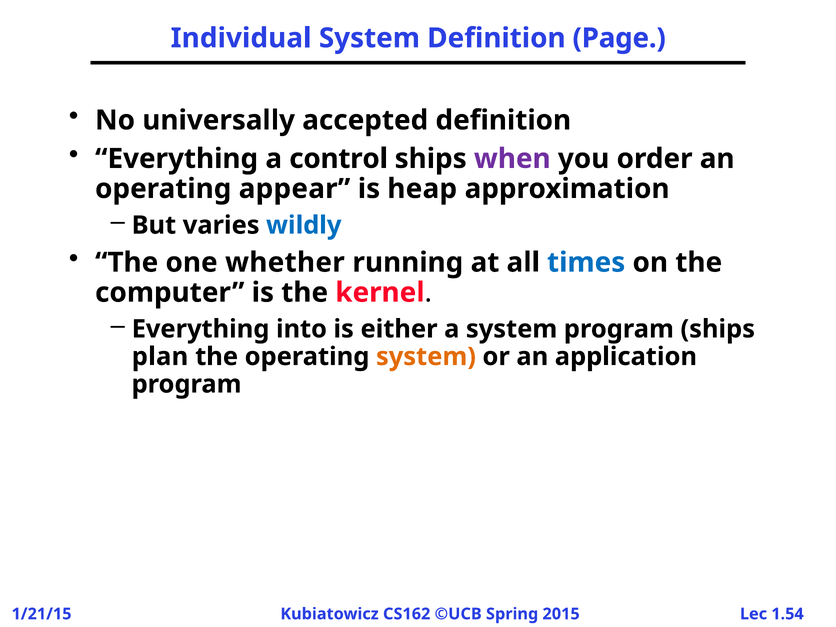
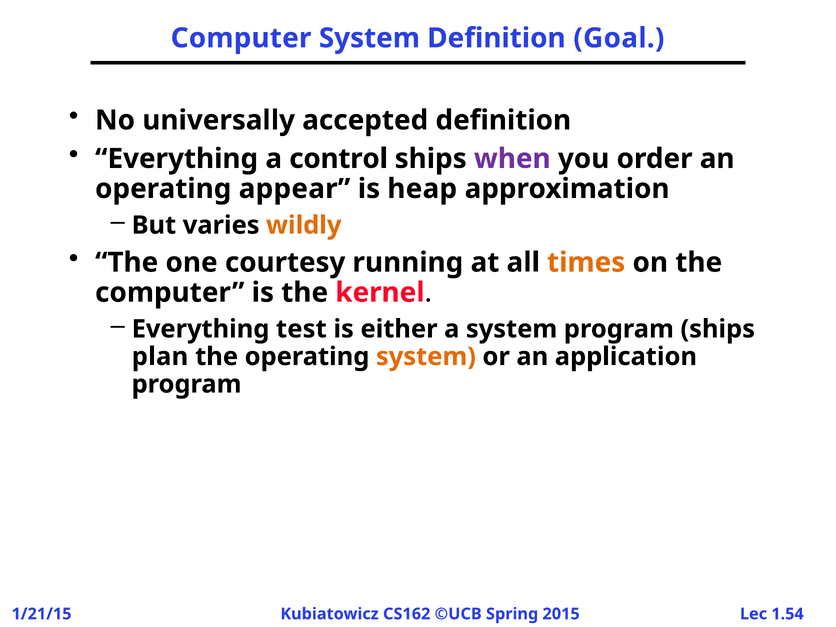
Individual at (241, 38): Individual -> Computer
Page: Page -> Goal
wildly colour: blue -> orange
whether: whether -> courtesy
times colour: blue -> orange
into: into -> test
